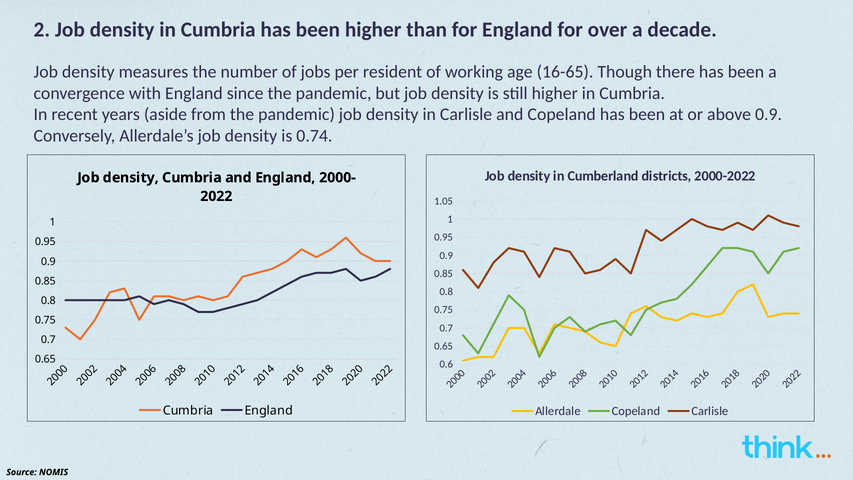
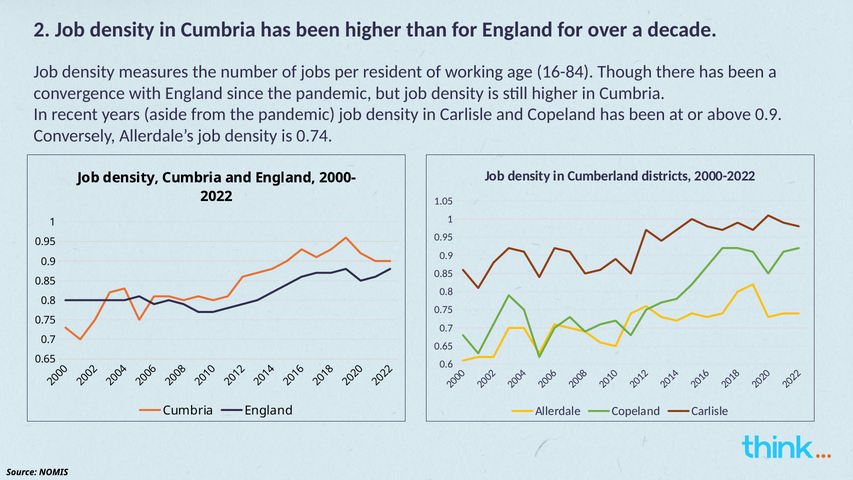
16-65: 16-65 -> 16-84
